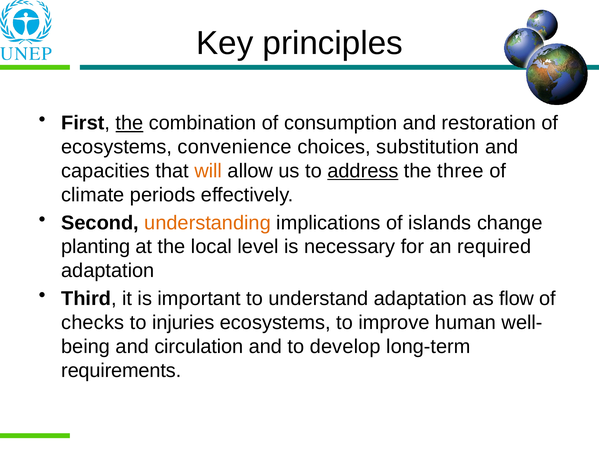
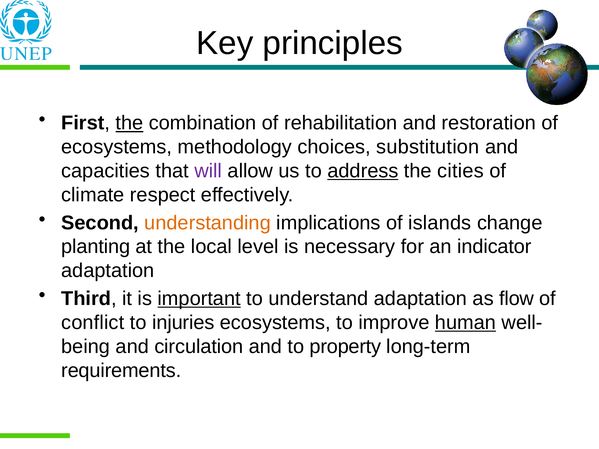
consumption: consumption -> rehabilitation
convenience: convenience -> methodology
will colour: orange -> purple
three: three -> cities
periods: periods -> respect
required: required -> indicator
important underline: none -> present
checks: checks -> conflict
human underline: none -> present
develop: develop -> property
